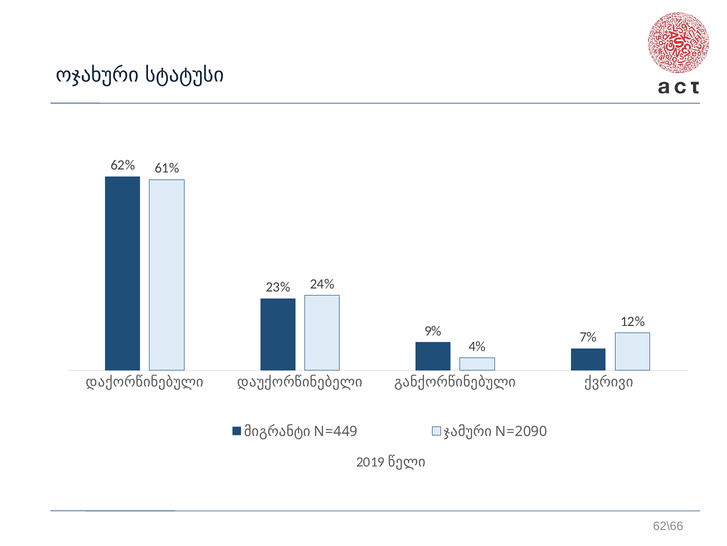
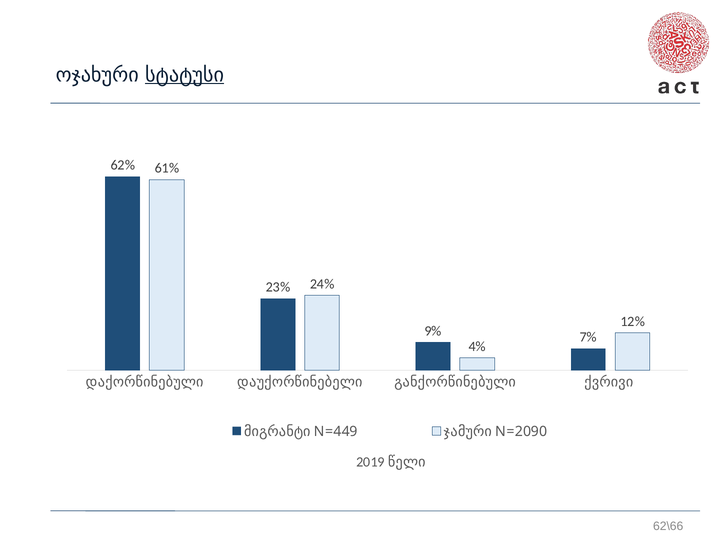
სტატუსი underline: none -> present
